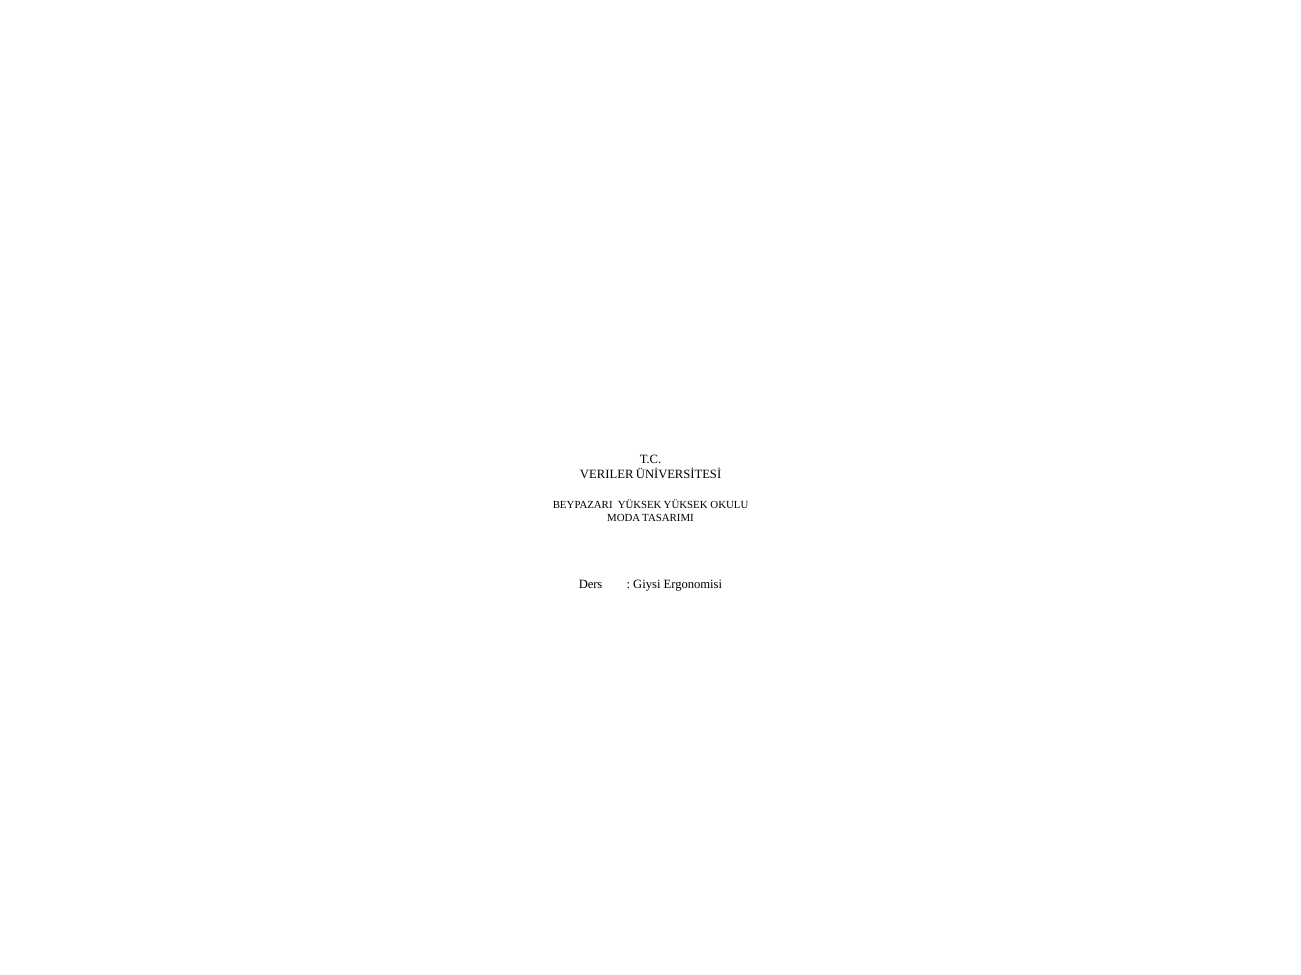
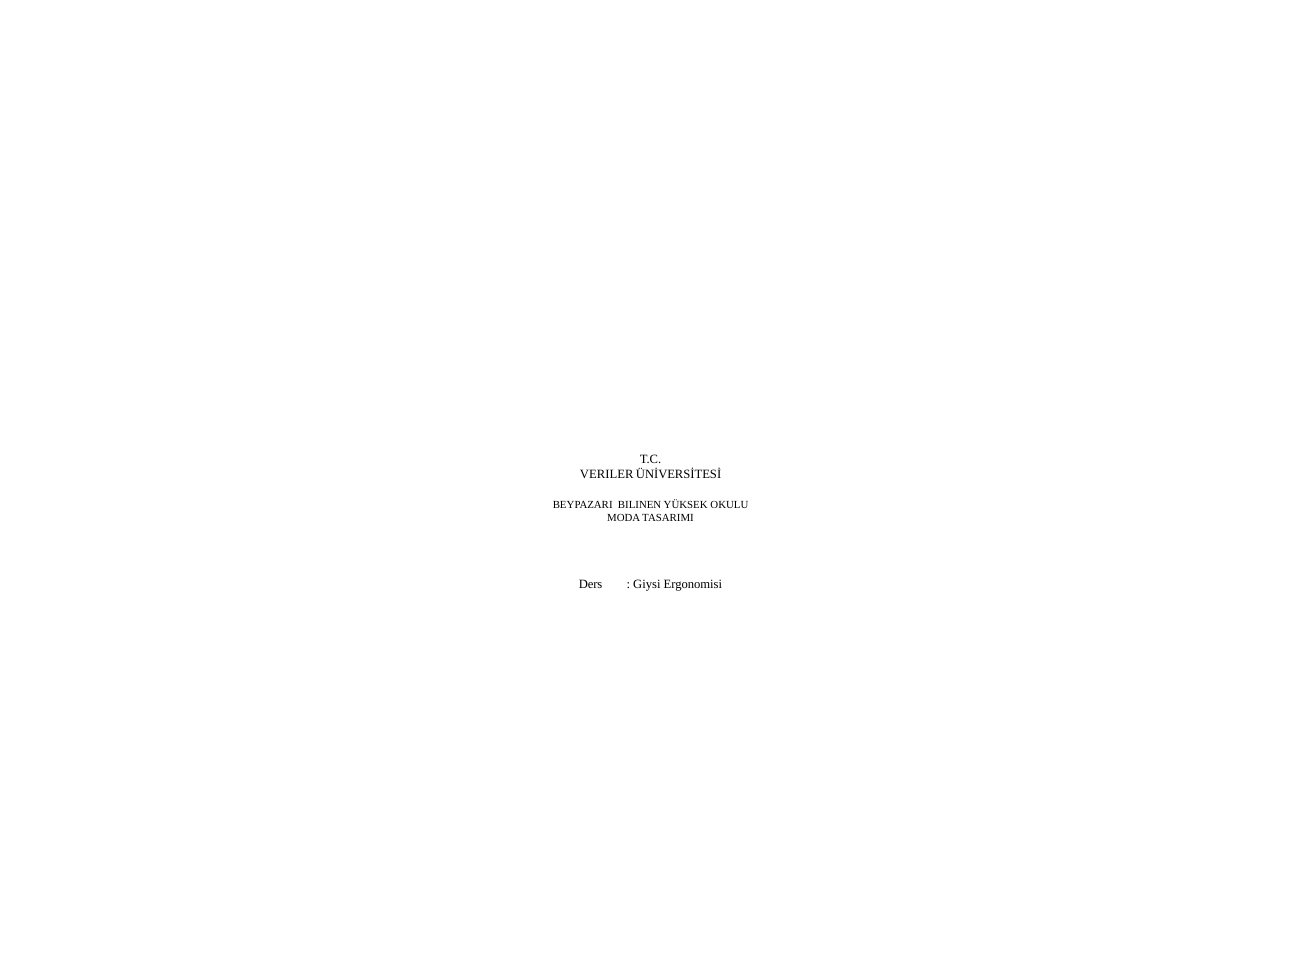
BEYPAZARI YÜKSEK: YÜKSEK -> BILINEN
